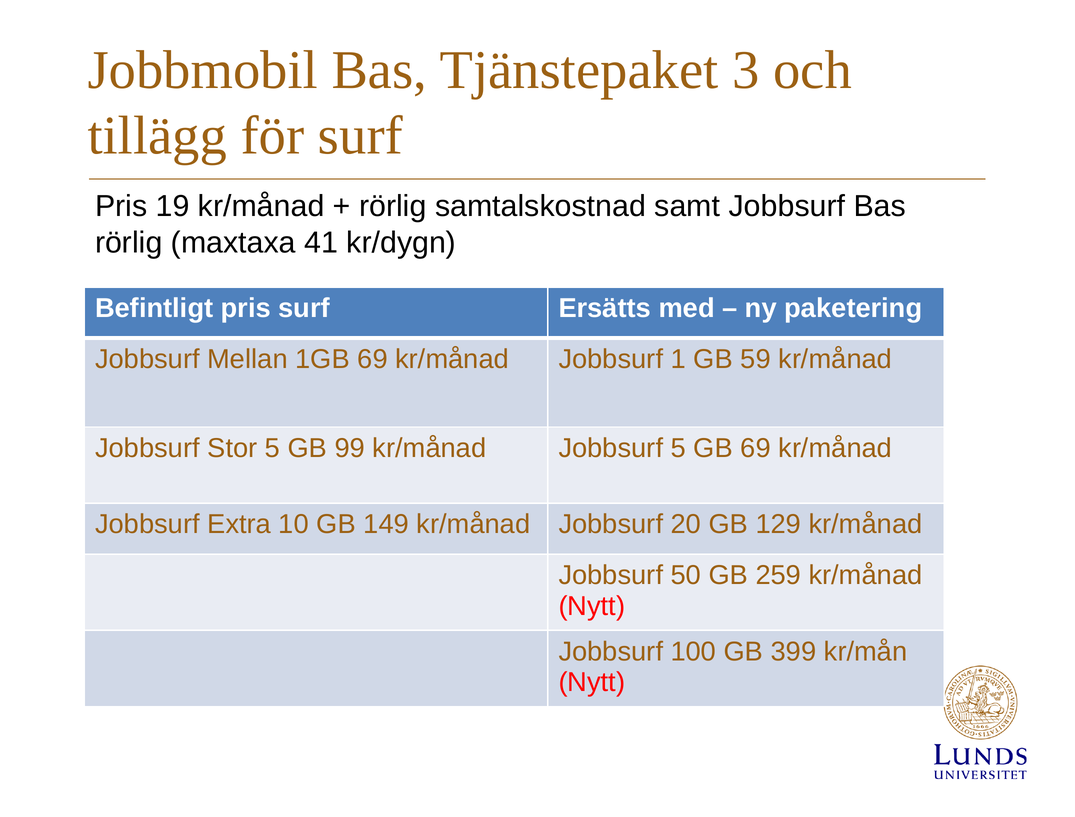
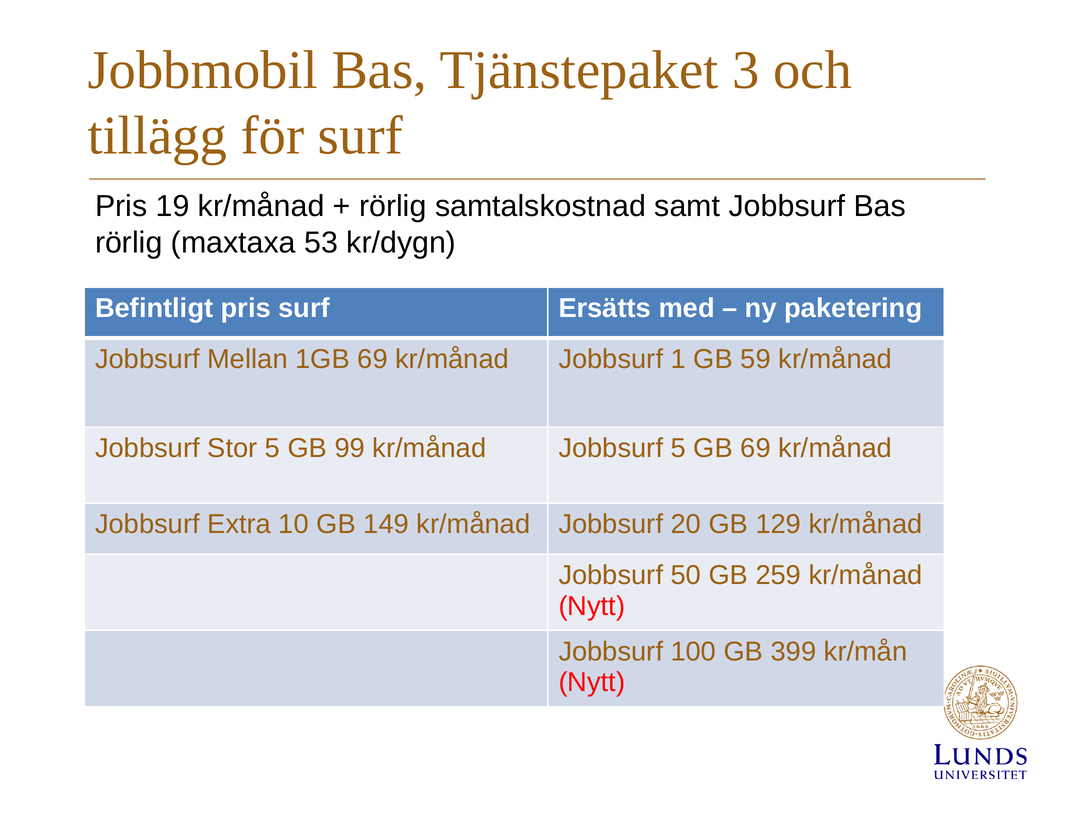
41: 41 -> 53
